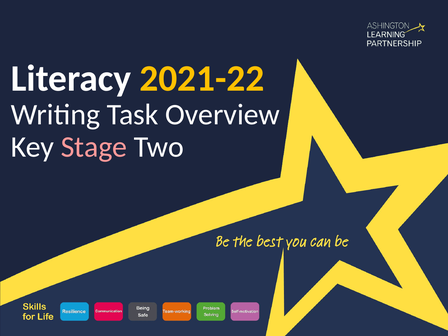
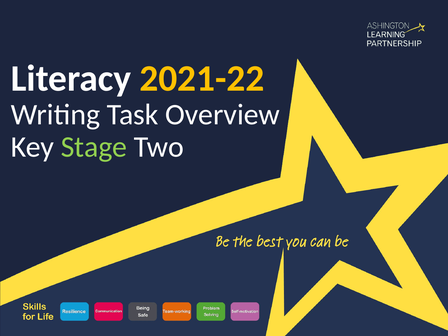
Stage colour: pink -> light green
